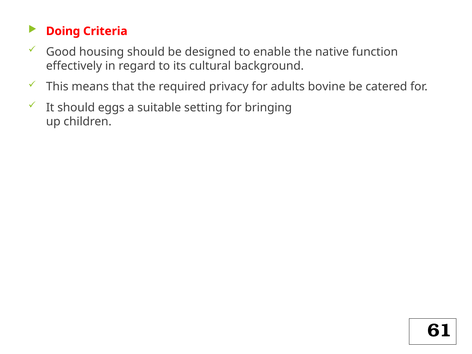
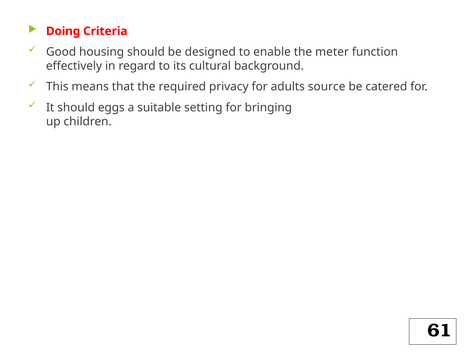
native: native -> meter
bovine: bovine -> source
